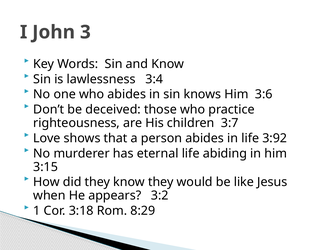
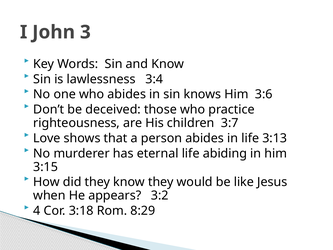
3:92: 3:92 -> 3:13
1: 1 -> 4
